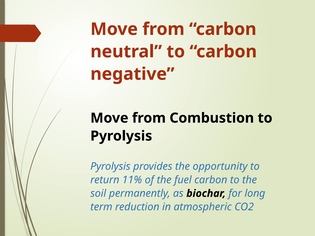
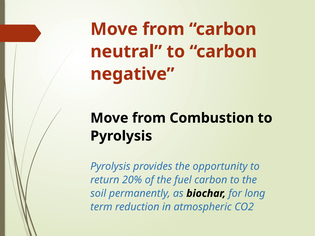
11%: 11% -> 20%
